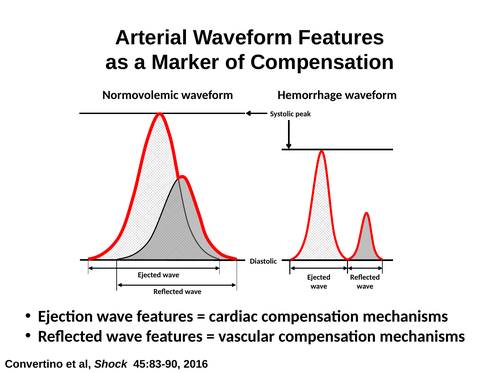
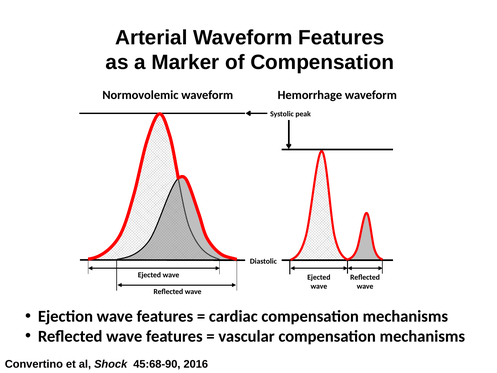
45:83-90: 45:83-90 -> 45:68-90
